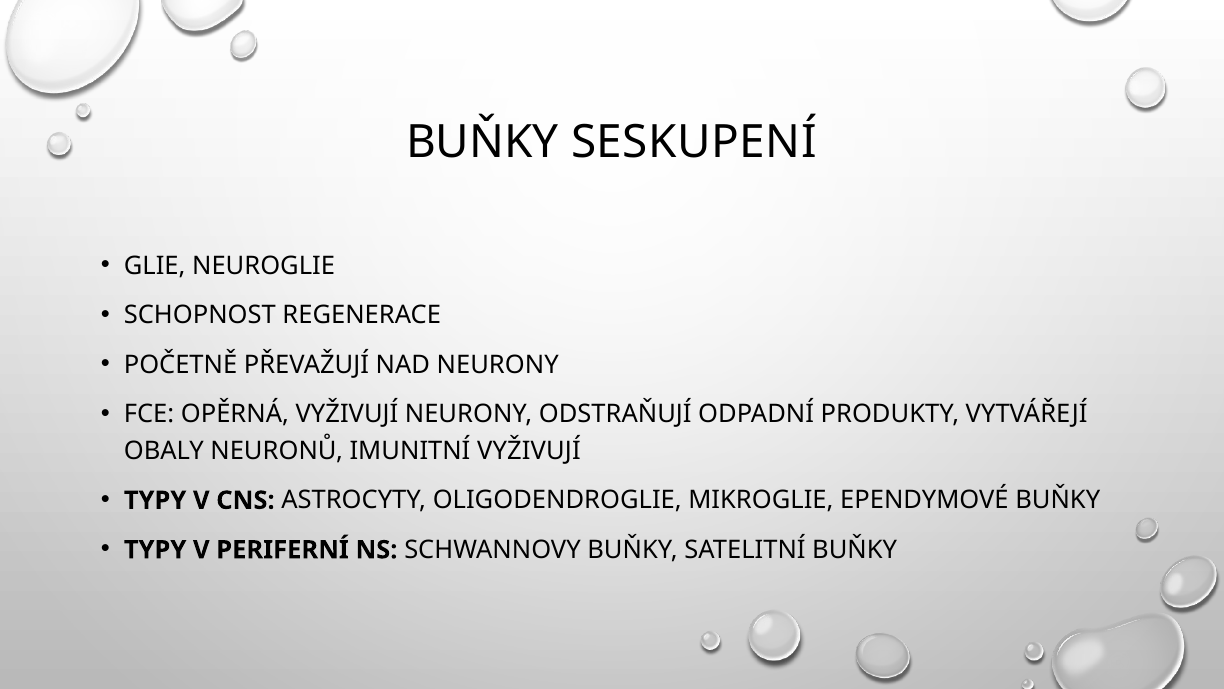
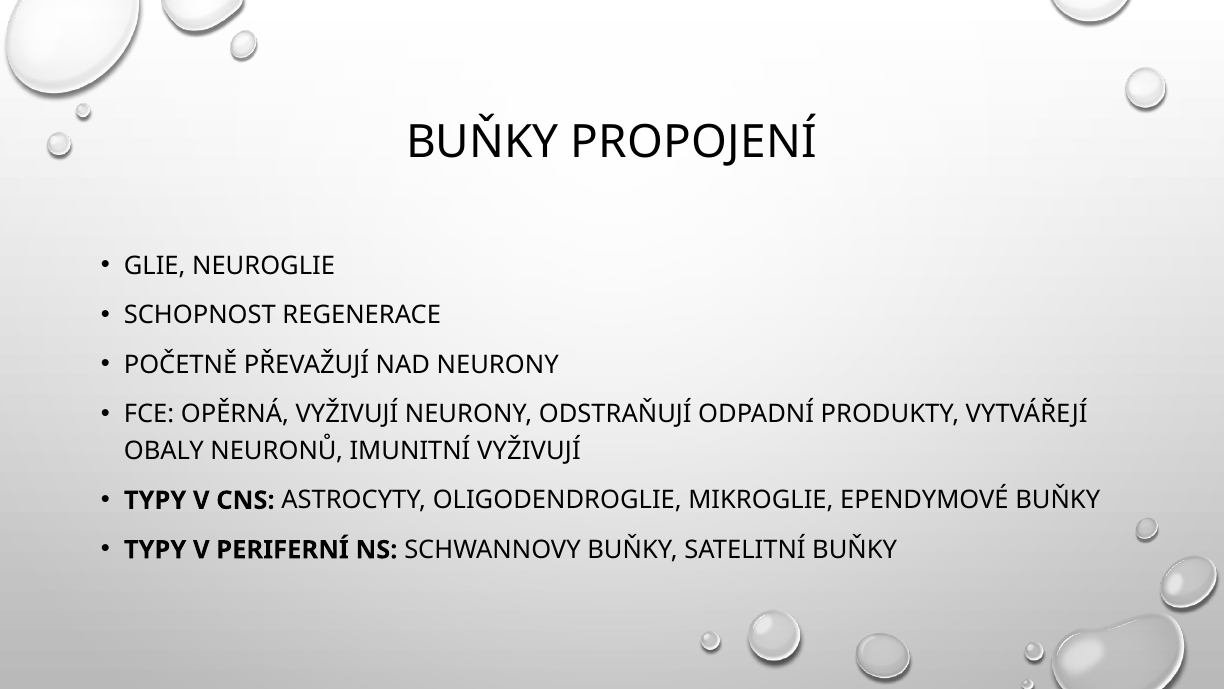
SESKUPENÍ: SESKUPENÍ -> PROPOJENÍ
